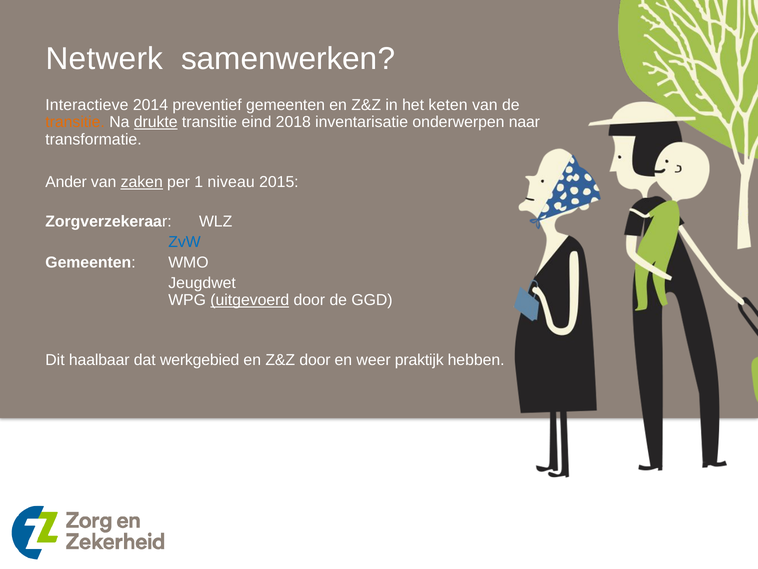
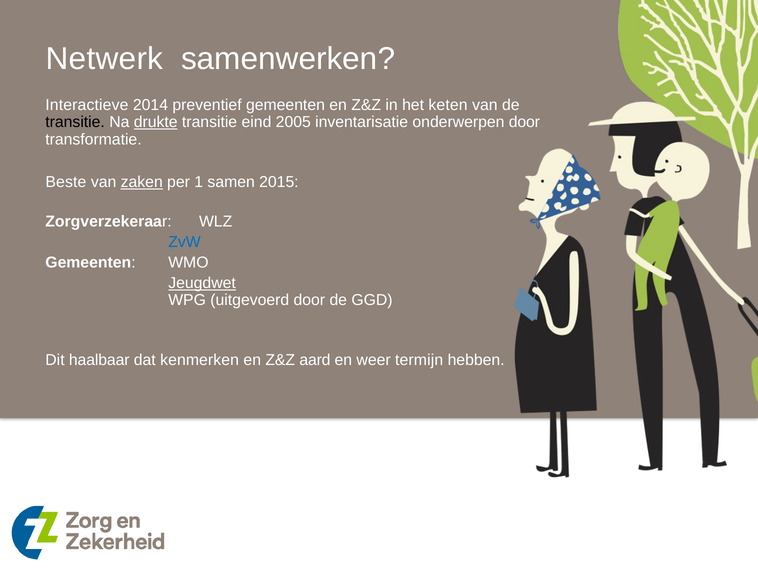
transitie at (75, 122) colour: orange -> black
2018: 2018 -> 2005
onderwerpen naar: naar -> door
Ander: Ander -> Beste
niveau: niveau -> samen
Jeugdwet underline: none -> present
uitgevoerd underline: present -> none
werkgebied: werkgebied -> kenmerken
Z&Z door: door -> aard
praktijk: praktijk -> termijn
